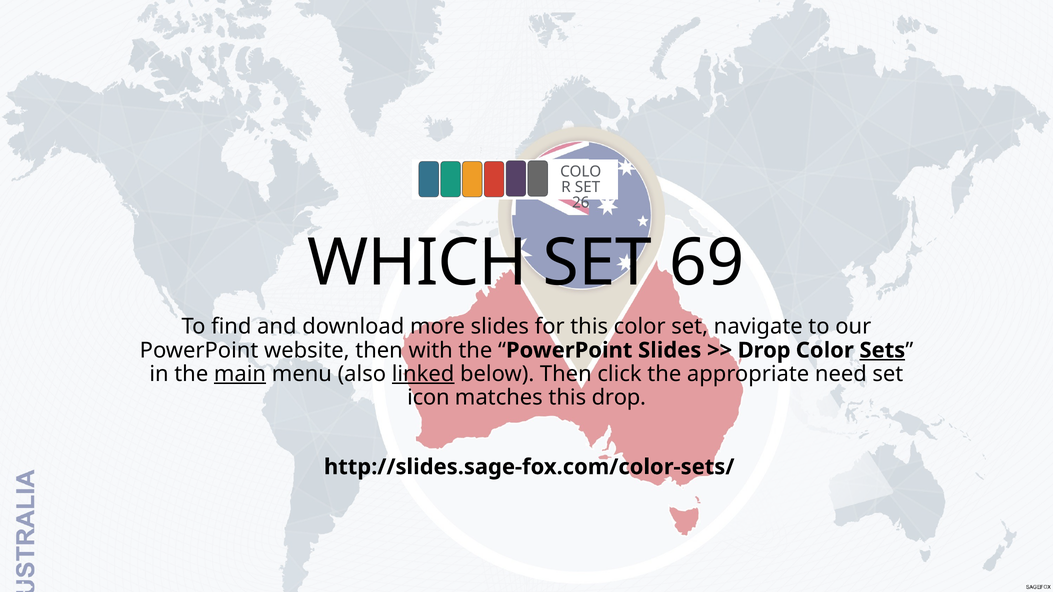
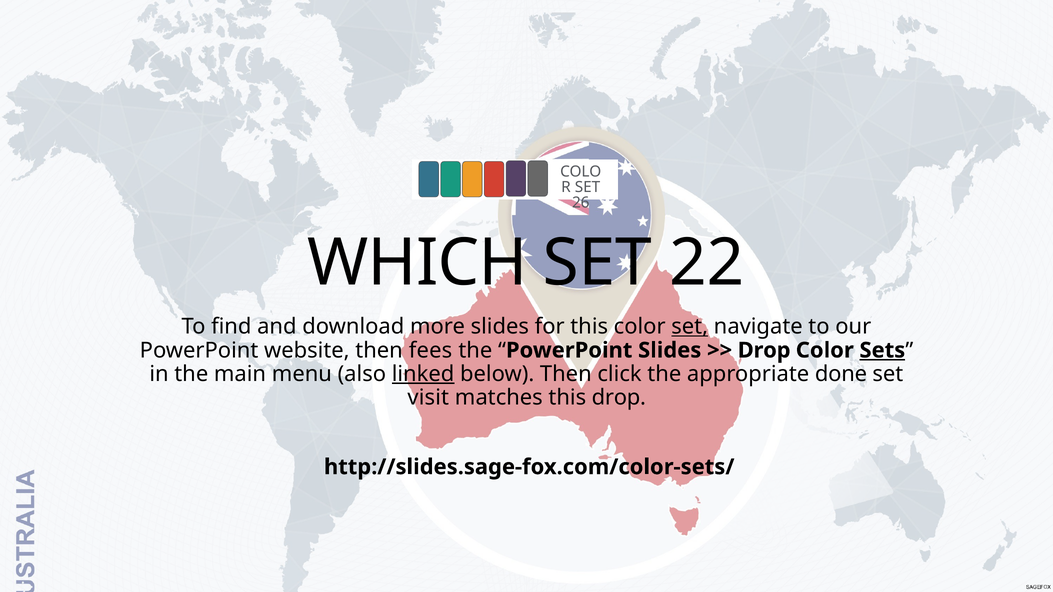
69: 69 -> 22
set at (690, 327) underline: none -> present
with: with -> fees
main underline: present -> none
need: need -> done
icon: icon -> visit
